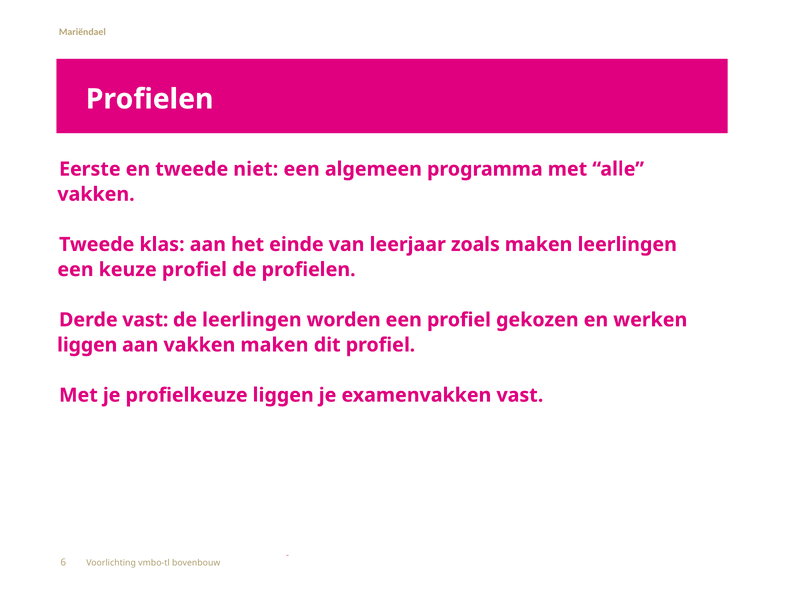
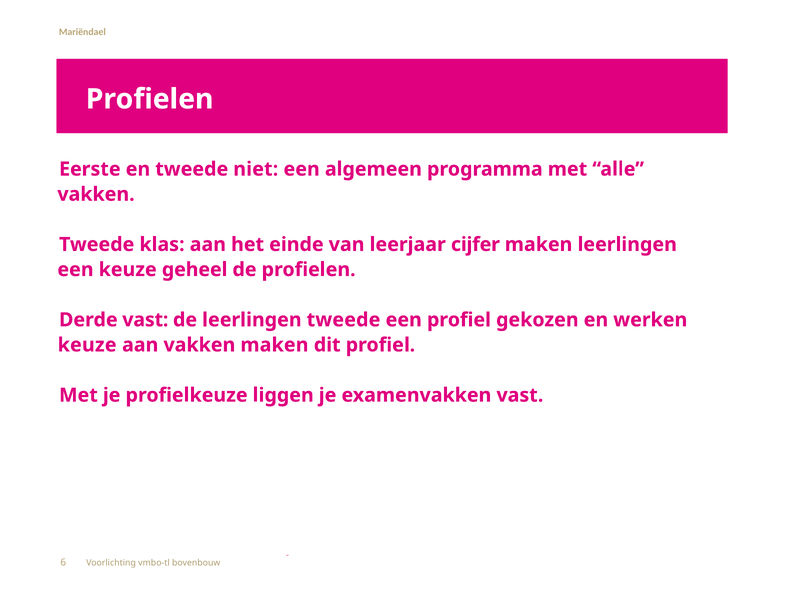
zoals: zoals -> cijfer
keuze profiel: profiel -> geheel
leerlingen worden: worden -> tweede
liggen at (87, 345): liggen -> keuze
